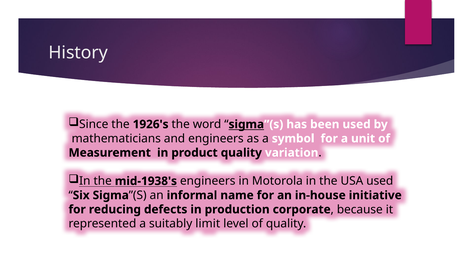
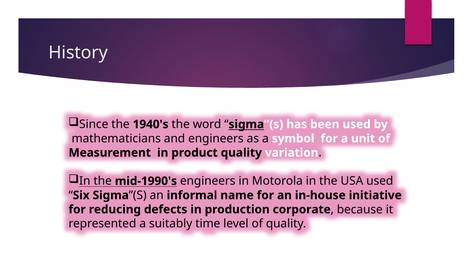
1926's: 1926's -> 1940's
mid-1938's: mid-1938's -> mid-1990's
limit: limit -> time
